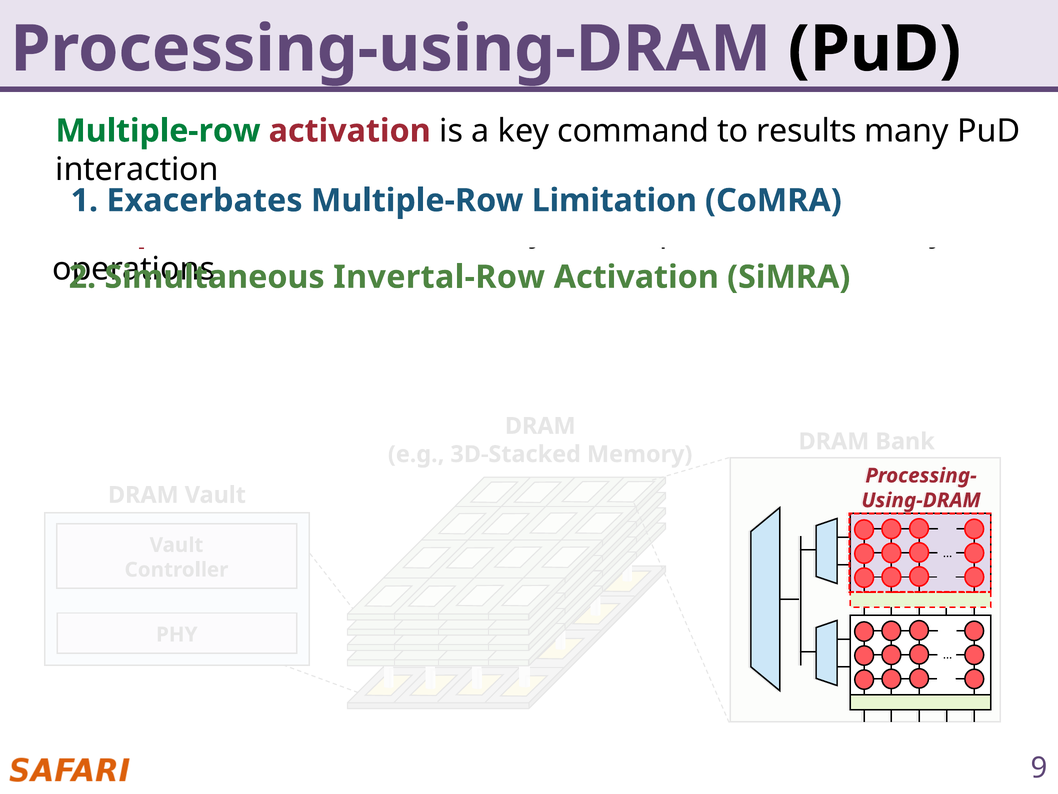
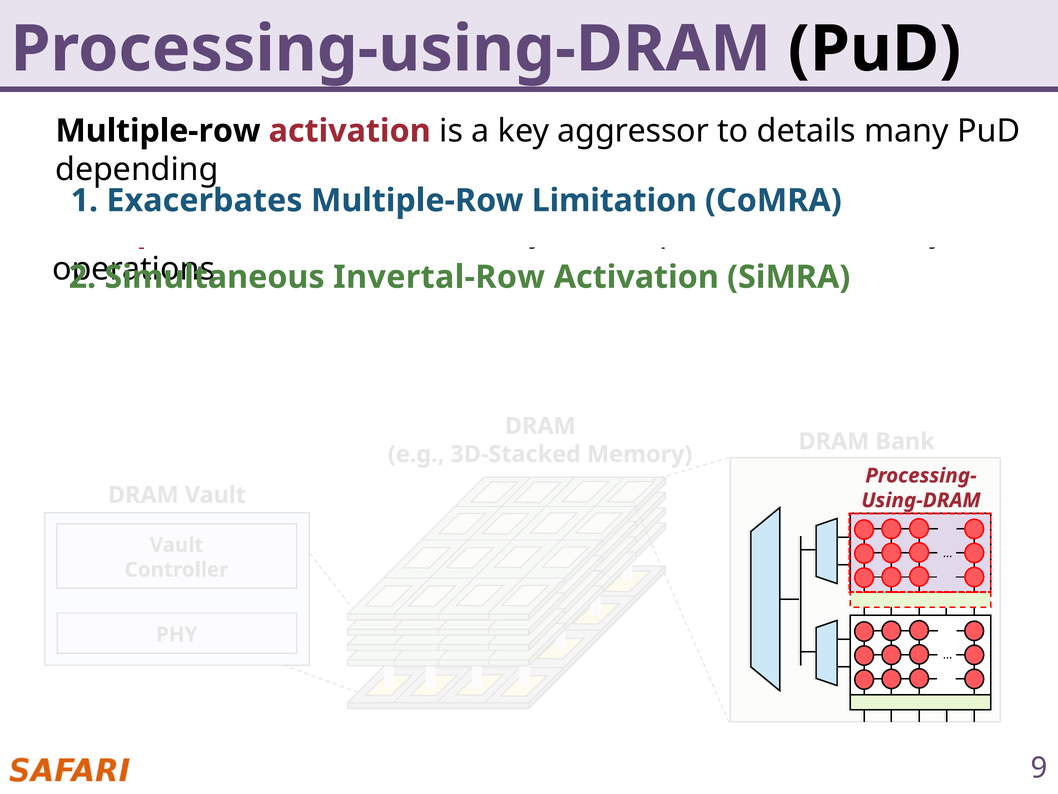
Multiple-row at (158, 131) colour: green -> black
command: command -> aggressor
results: results -> details
interaction: interaction -> depending
